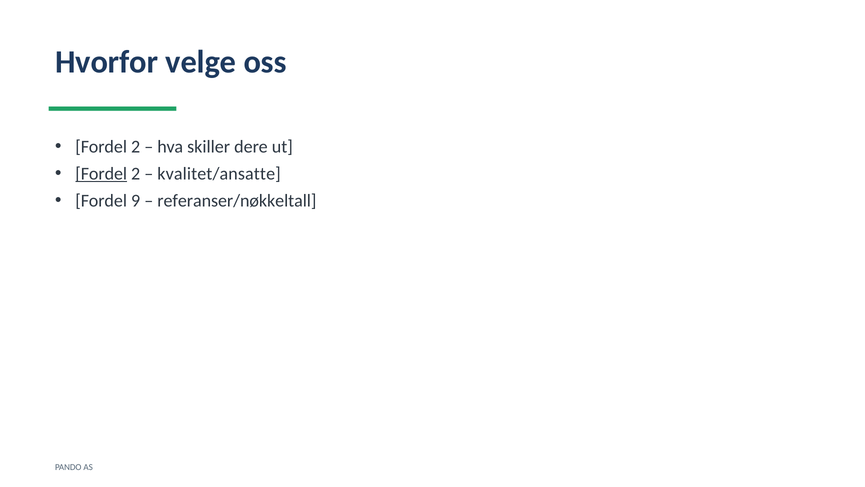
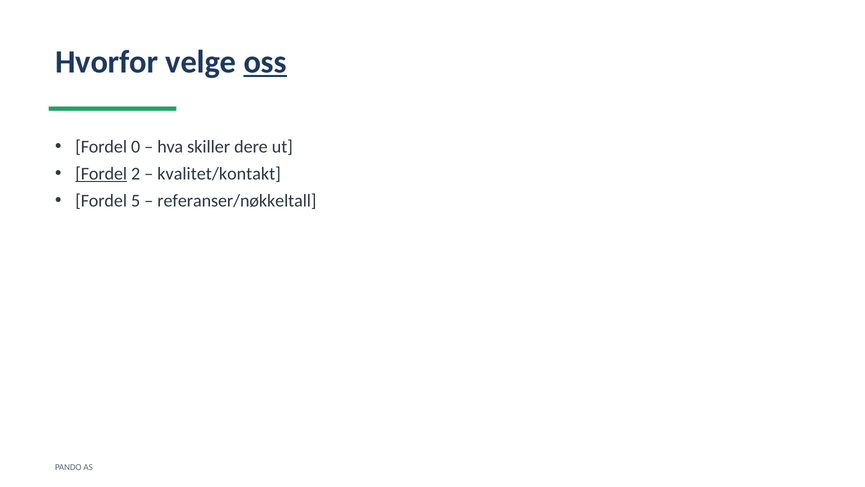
oss underline: none -> present
2 at (136, 147): 2 -> 0
kvalitet/ansatte: kvalitet/ansatte -> kvalitet/kontakt
9: 9 -> 5
